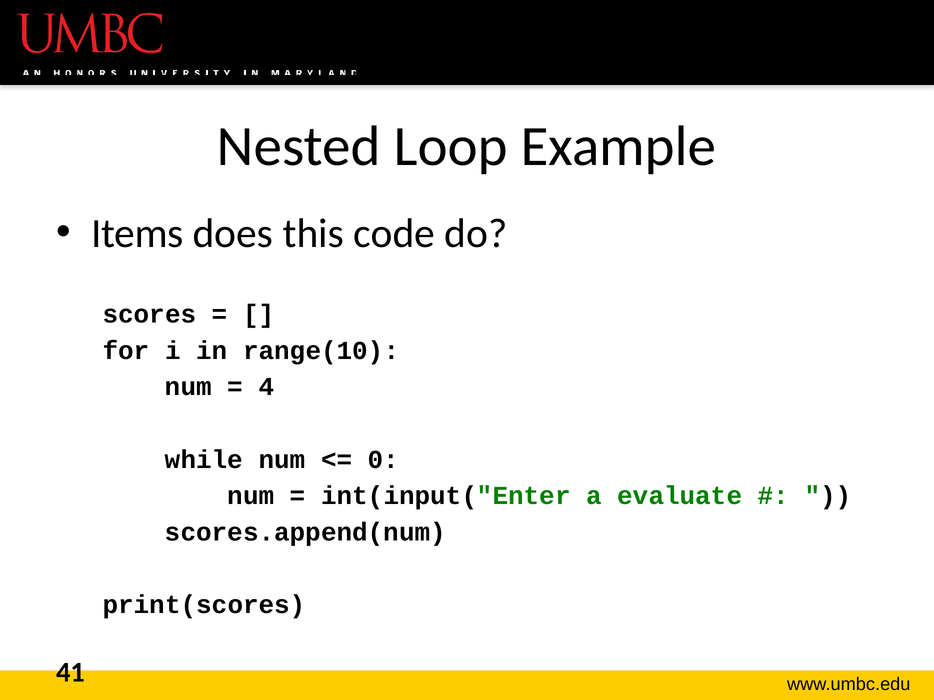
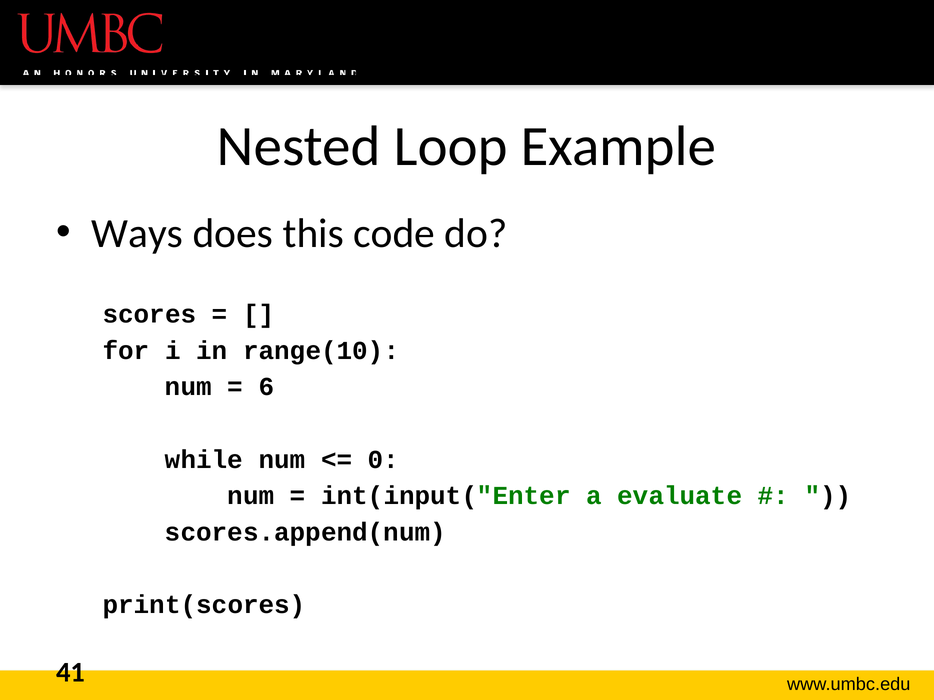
Items: Items -> Ways
4: 4 -> 6
